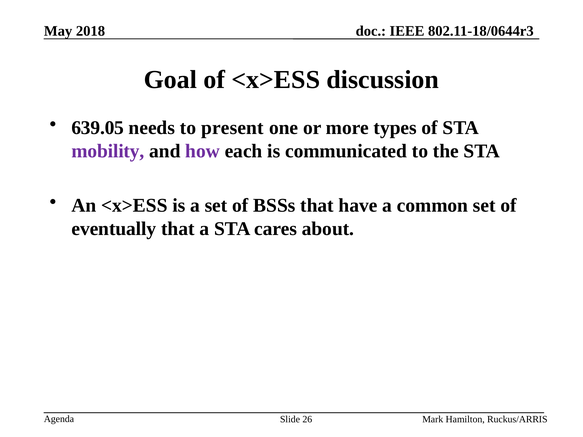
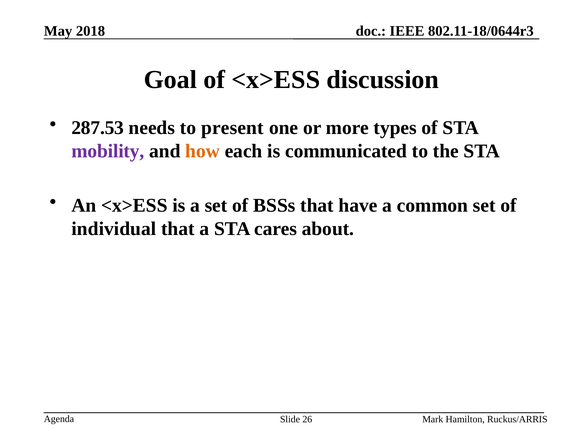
639.05: 639.05 -> 287.53
how colour: purple -> orange
eventually: eventually -> individual
